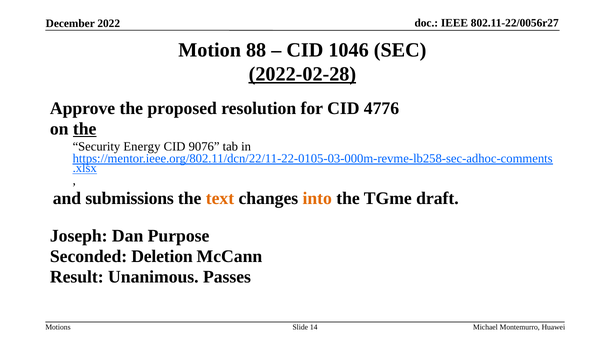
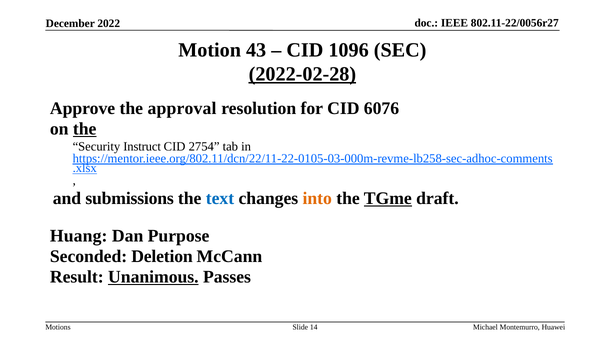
88: 88 -> 43
1046: 1046 -> 1096
proposed: proposed -> approval
4776: 4776 -> 6076
Energy: Energy -> Instruct
9076: 9076 -> 2754
text colour: orange -> blue
TGme underline: none -> present
Joseph: Joseph -> Huang
Unanimous underline: none -> present
